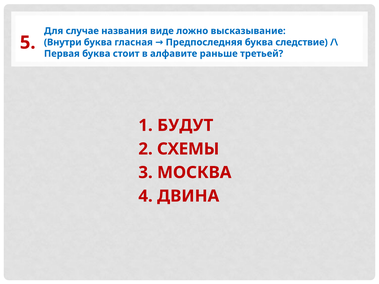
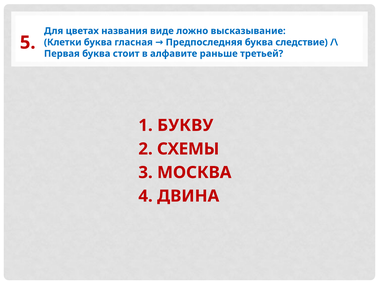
случае: случае -> цветах
Внутри: Внутри -> Клетки
БУДУТ: БУДУТ -> БУКВУ
